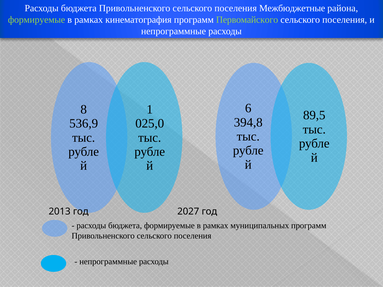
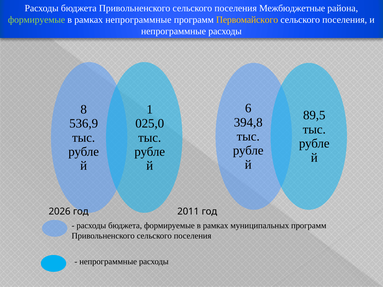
рамках кинематография: кинематография -> непрограммные
Первомайского colour: light green -> yellow
2013: 2013 -> 2026
2027: 2027 -> 2011
